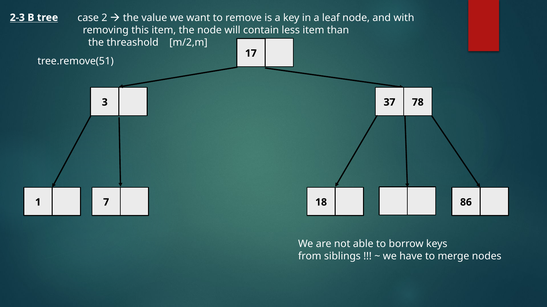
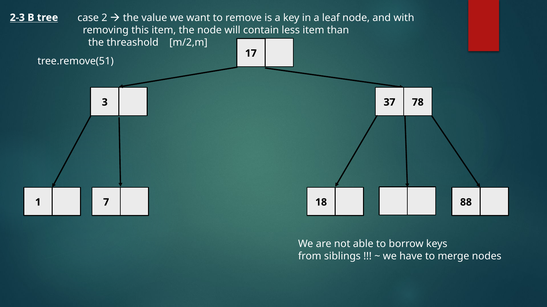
86: 86 -> 88
